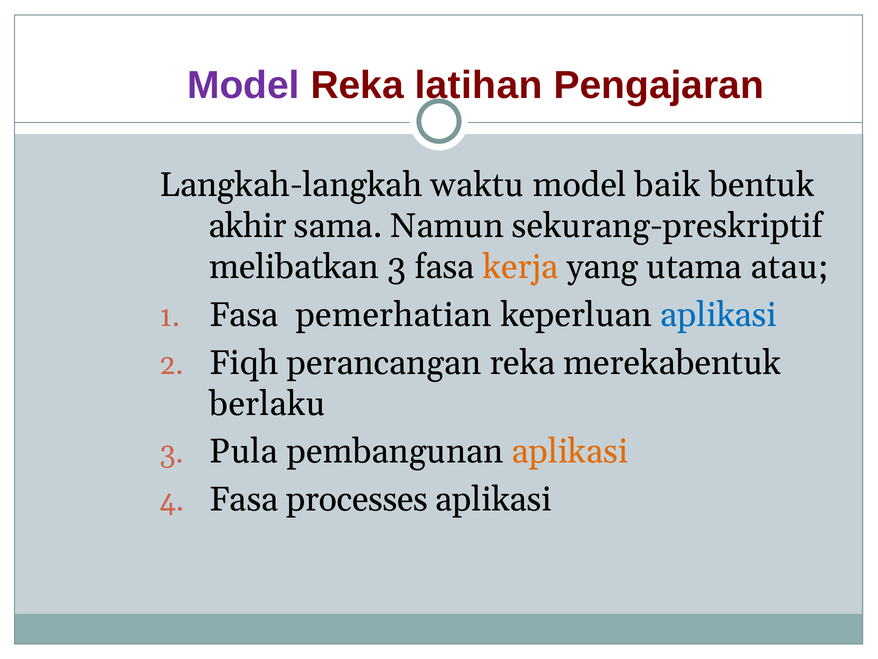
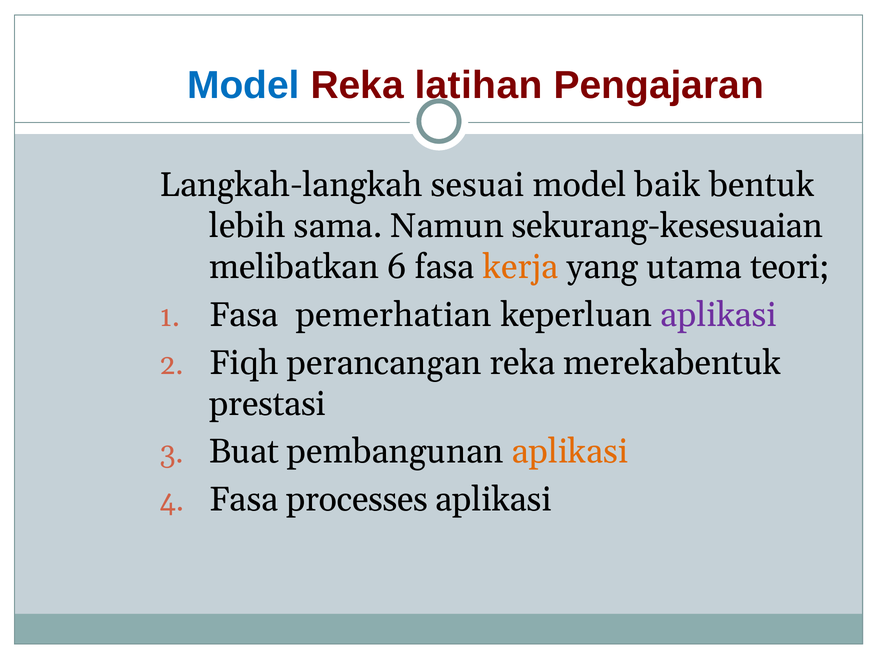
Model at (243, 85) colour: purple -> blue
waktu: waktu -> sesuai
akhir: akhir -> lebih
sekurang-preskriptif: sekurang-preskriptif -> sekurang-kesesuaian
melibatkan 3: 3 -> 6
atau: atau -> teori
aplikasi at (718, 315) colour: blue -> purple
berlaku: berlaku -> prestasi
Pula: Pula -> Buat
